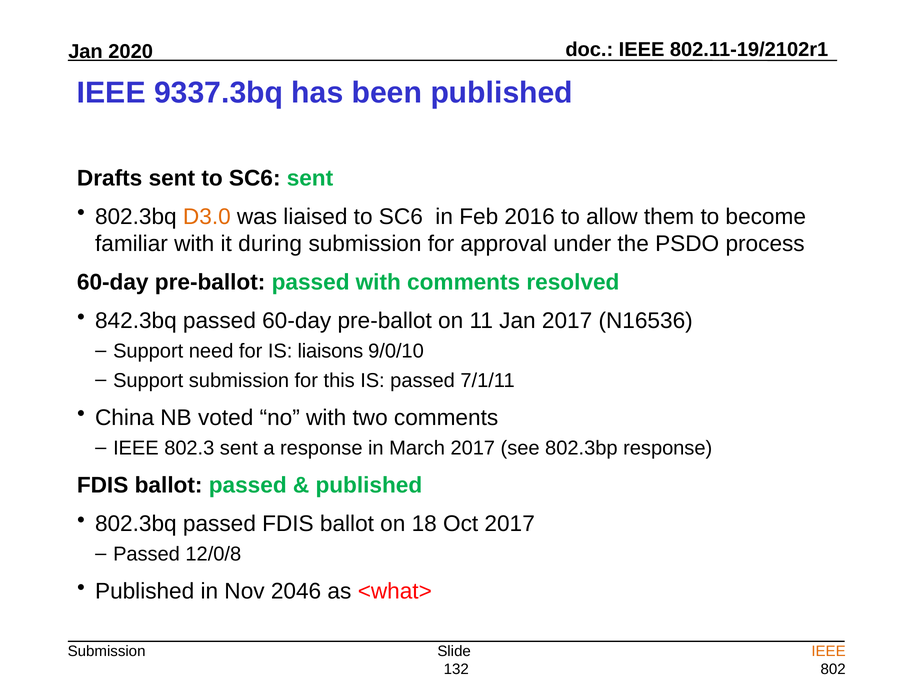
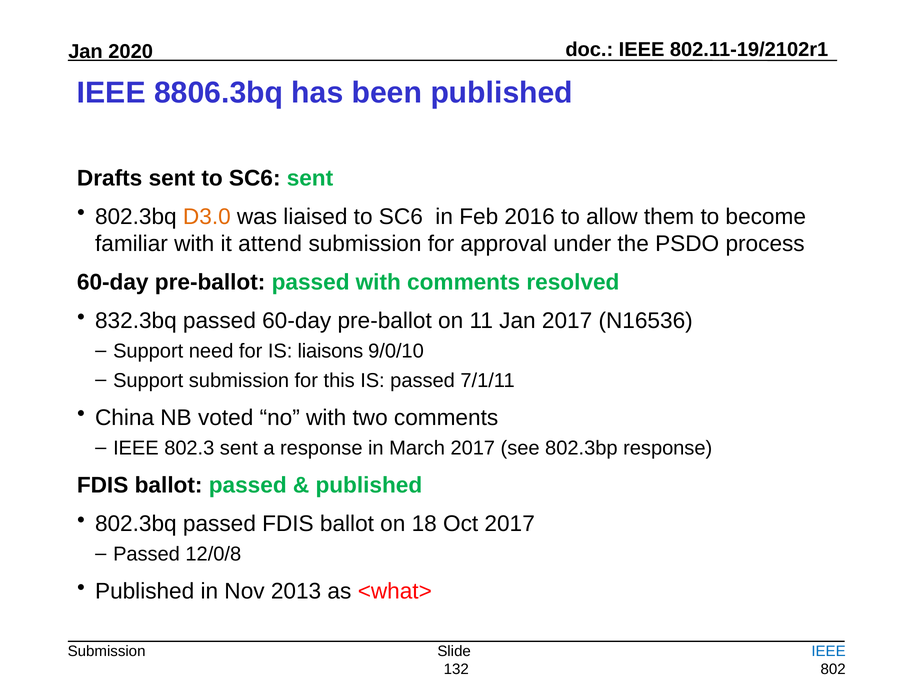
9337.3bq: 9337.3bq -> 8806.3bq
during: during -> attend
842.3bq: 842.3bq -> 832.3bq
2046: 2046 -> 2013
IEEE at (829, 651) colour: orange -> blue
